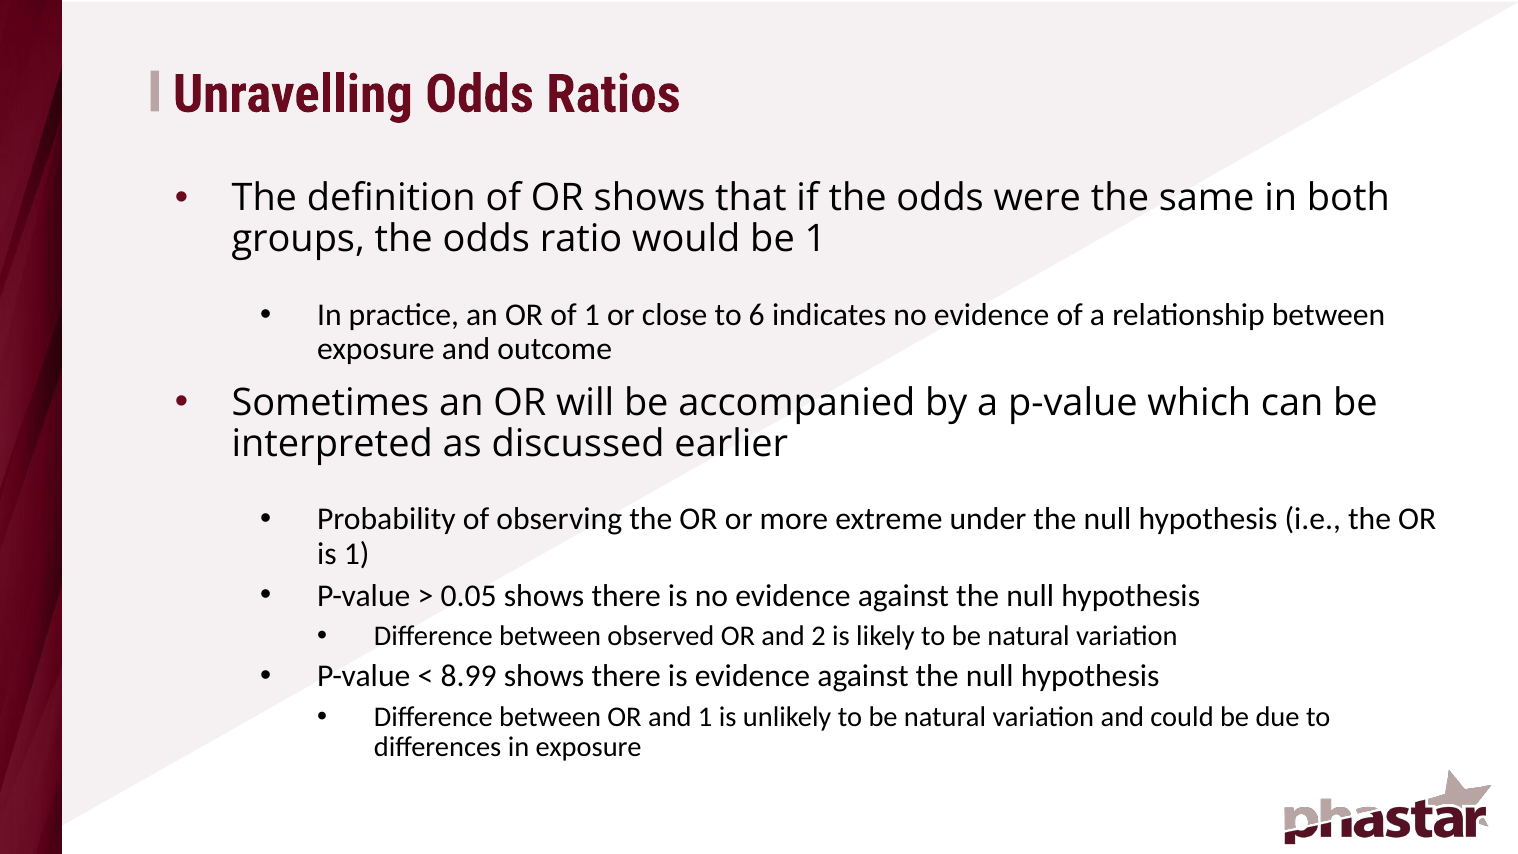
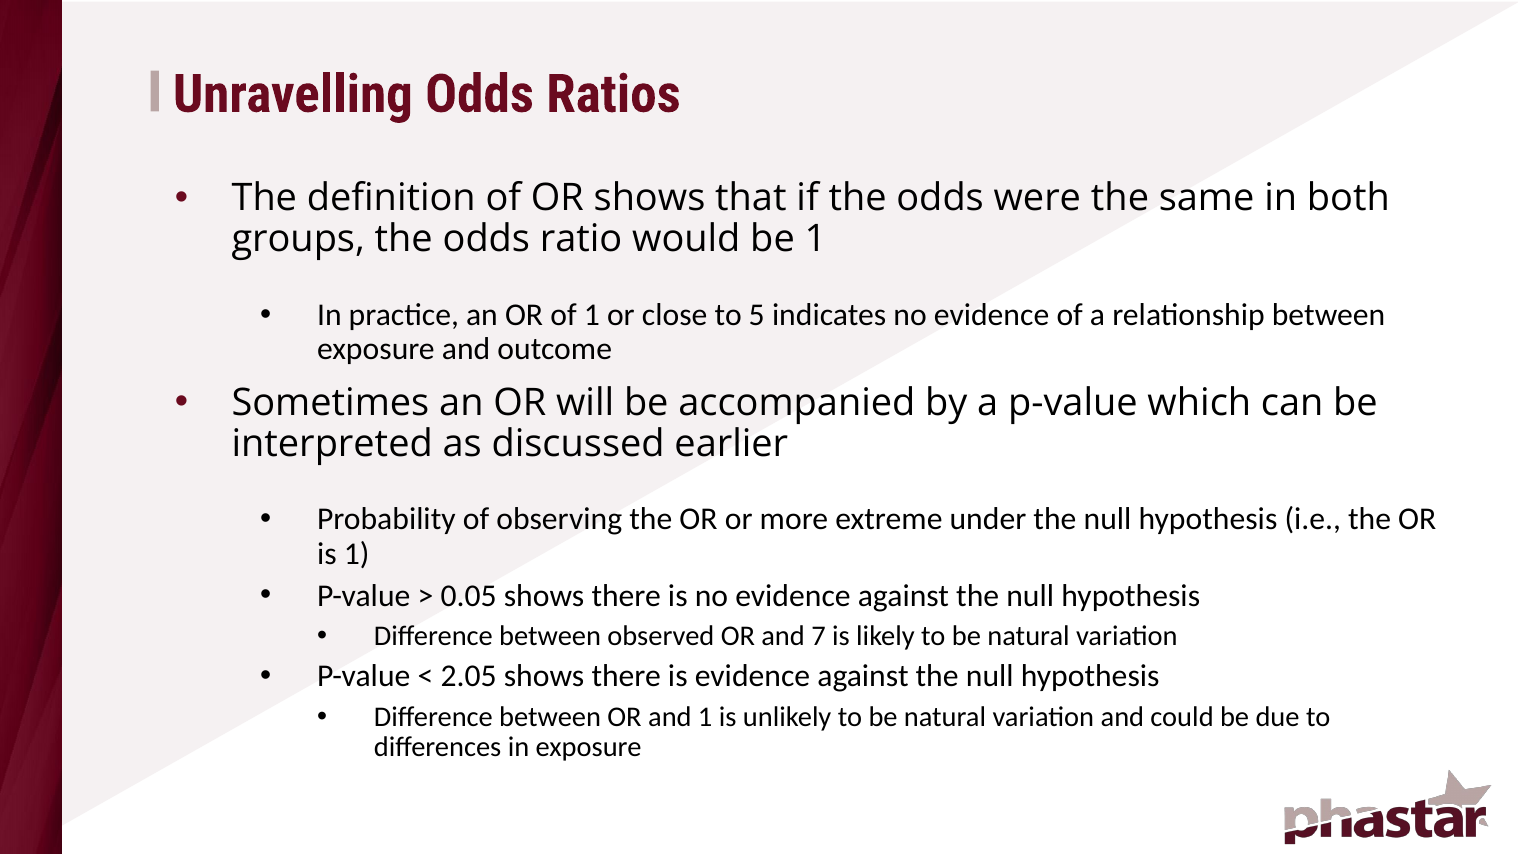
6: 6 -> 5
2: 2 -> 7
8.99: 8.99 -> 2.05
